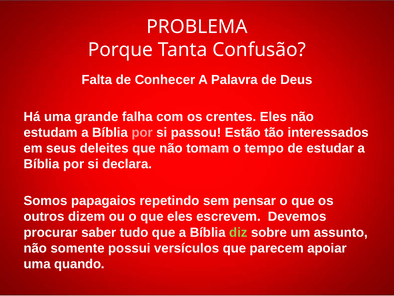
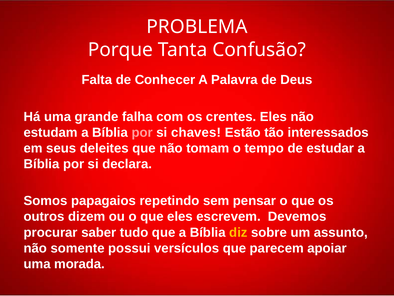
passou: passou -> chaves
diz colour: light green -> yellow
quando: quando -> morada
